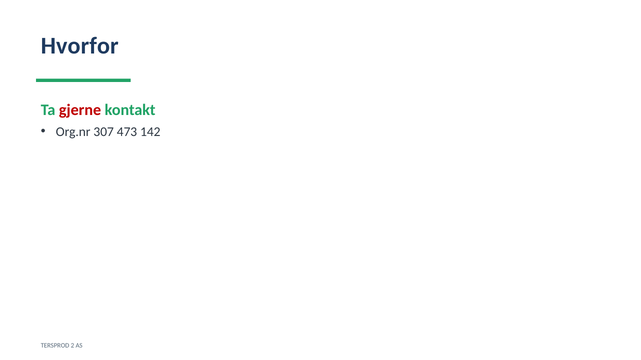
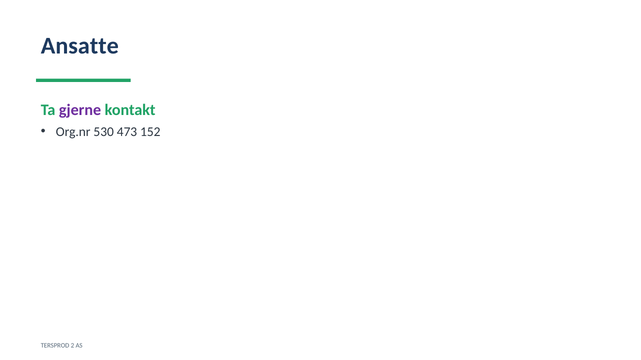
Hvorfor: Hvorfor -> Ansatte
gjerne colour: red -> purple
307: 307 -> 530
142: 142 -> 152
